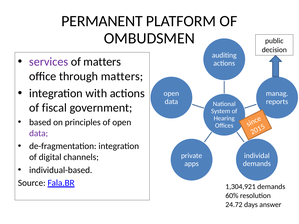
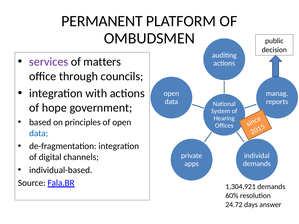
through matters: matters -> councils
fiscal: fiscal -> hope
data at (39, 133) colour: purple -> blue
